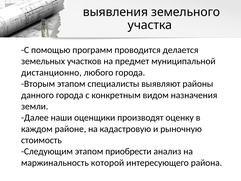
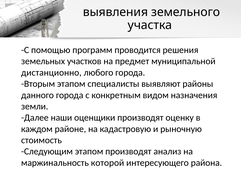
делается: делается -> решения
этапом приобрести: приобрести -> производят
